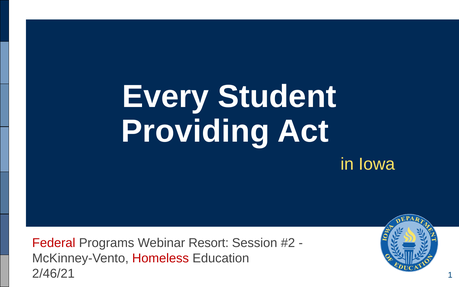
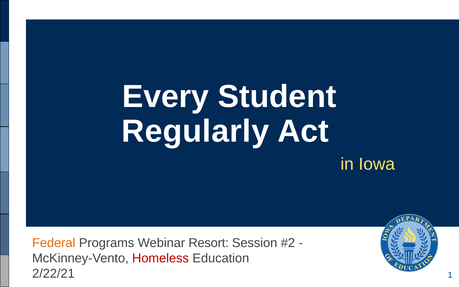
Providing: Providing -> Regularly
Federal colour: red -> orange
2/46/21: 2/46/21 -> 2/22/21
